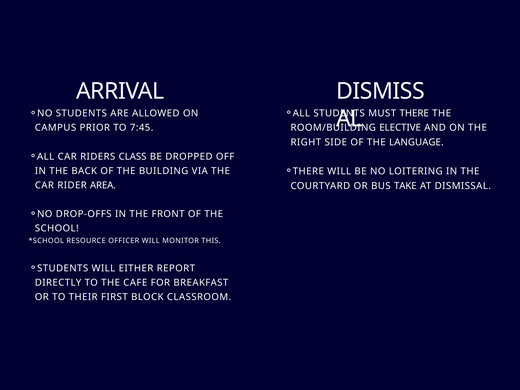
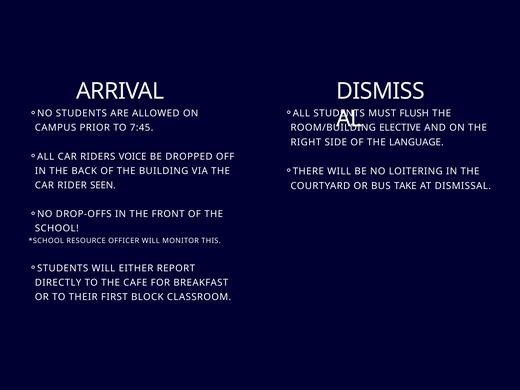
MUST THERE: THERE -> FLUSH
CLASS: CLASS -> VOICE
AREA: AREA -> SEEN
